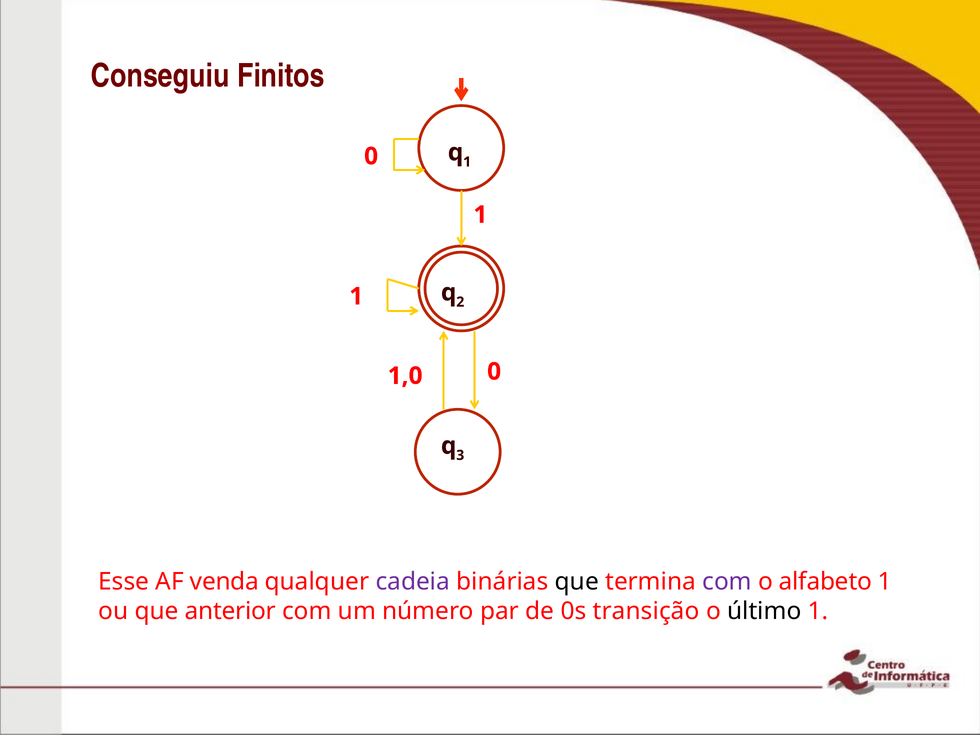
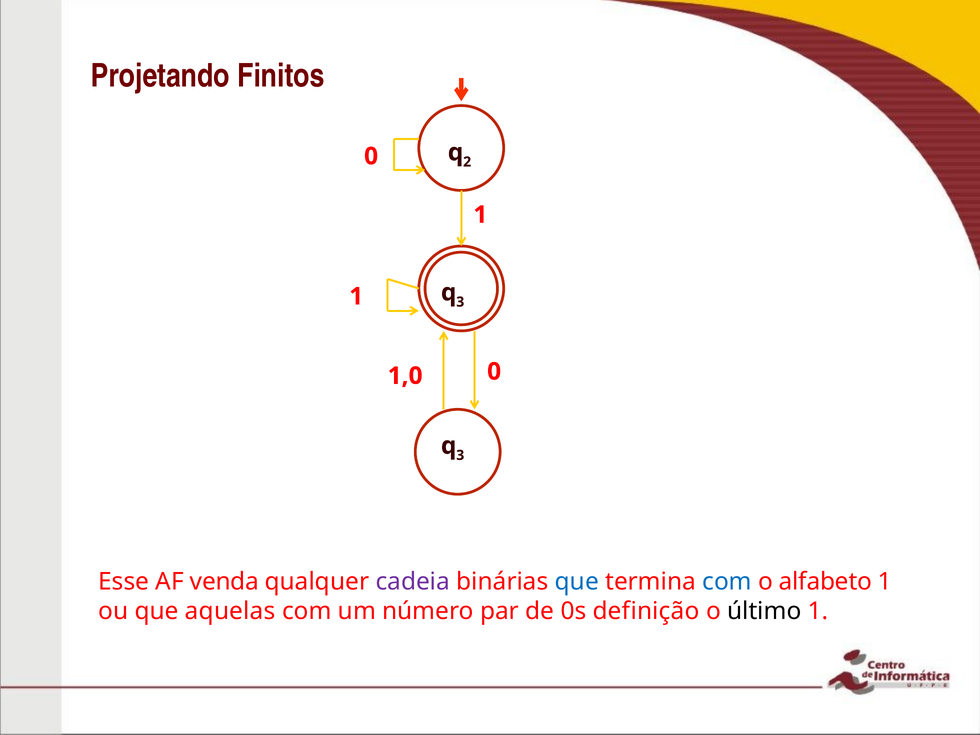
Conseguiu: Conseguiu -> Projetando
1 at (467, 162): 1 -> 2
2 at (460, 302): 2 -> 3
que at (577, 582) colour: black -> blue
com at (727, 582) colour: purple -> blue
anterior: anterior -> aquelas
transição: transição -> definição
